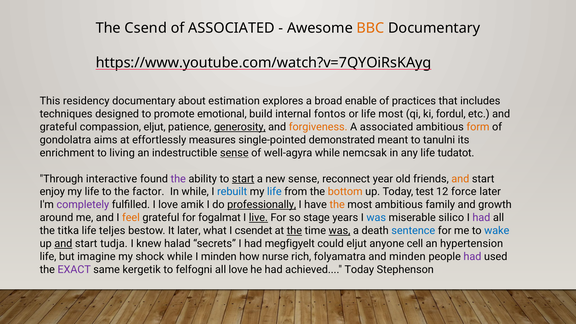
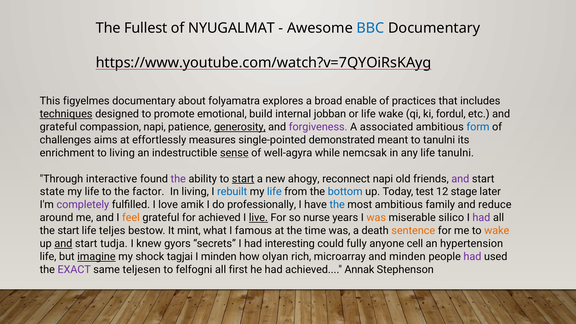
Csend: Csend -> Fullest
of ASSOCIATED: ASSOCIATED -> NYUGALMAT
BBC colour: orange -> blue
residency: residency -> figyelmes
estimation: estimation -> folyamatra
techniques underline: none -> present
fontos: fontos -> jobban
life most: most -> wake
compassion eljut: eljut -> napi
forgiveness colour: orange -> purple
form colour: orange -> blue
gondolatra: gondolatra -> challenges
life tudatot: tudatot -> tanulni
new sense: sense -> ahogy
reconnect year: year -> napi
and at (460, 179) colour: orange -> purple
enjoy: enjoy -> state
In while: while -> living
bottom colour: orange -> blue
force: force -> stage
professionally underline: present -> none
the at (337, 205) colour: orange -> blue
growth: growth -> reduce
for fogalmat: fogalmat -> achieved
stage: stage -> nurse
was at (376, 218) colour: blue -> orange
the titka: titka -> start
It later: later -> mint
csendet: csendet -> famous
the at (294, 231) underline: present -> none
was at (339, 231) underline: present -> none
sentence colour: blue -> orange
wake at (497, 231) colour: blue -> orange
halad: halad -> gyors
megfigyelt: megfigyelt -> interesting
could eljut: eljut -> fully
imagine underline: none -> present
shock while: while -> tagjai
nurse: nurse -> olyan
folyamatra: folyamatra -> microarray
kergetik: kergetik -> teljesen
all love: love -> first
achieved Today: Today -> Annak
